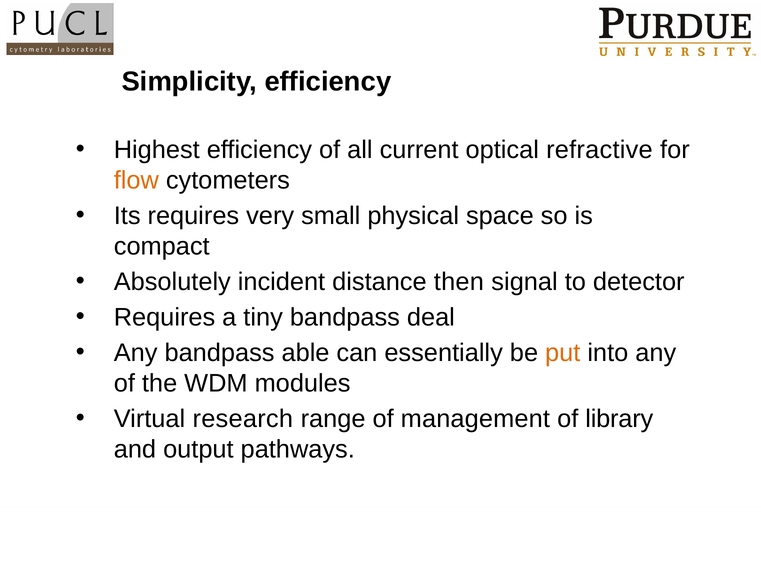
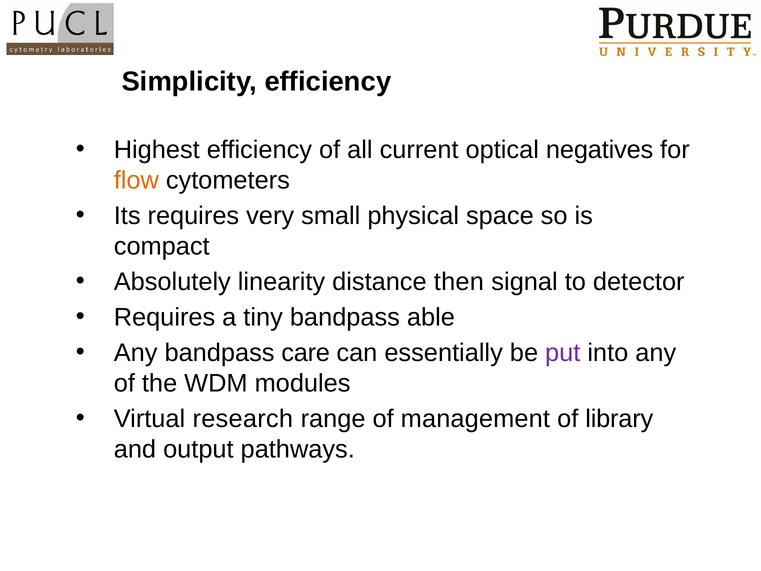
refractive: refractive -> negatives
incident: incident -> linearity
deal: deal -> able
able: able -> care
put colour: orange -> purple
